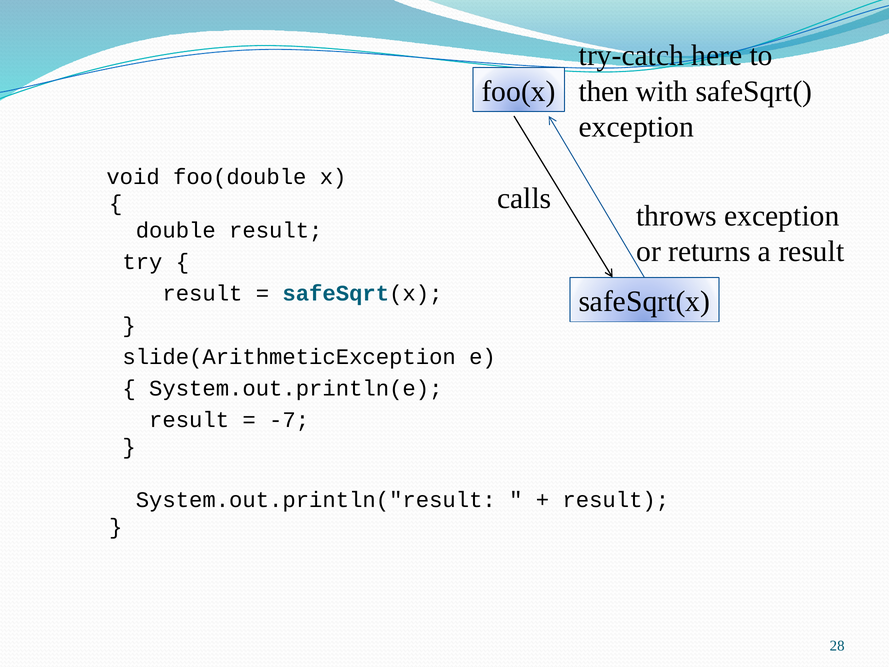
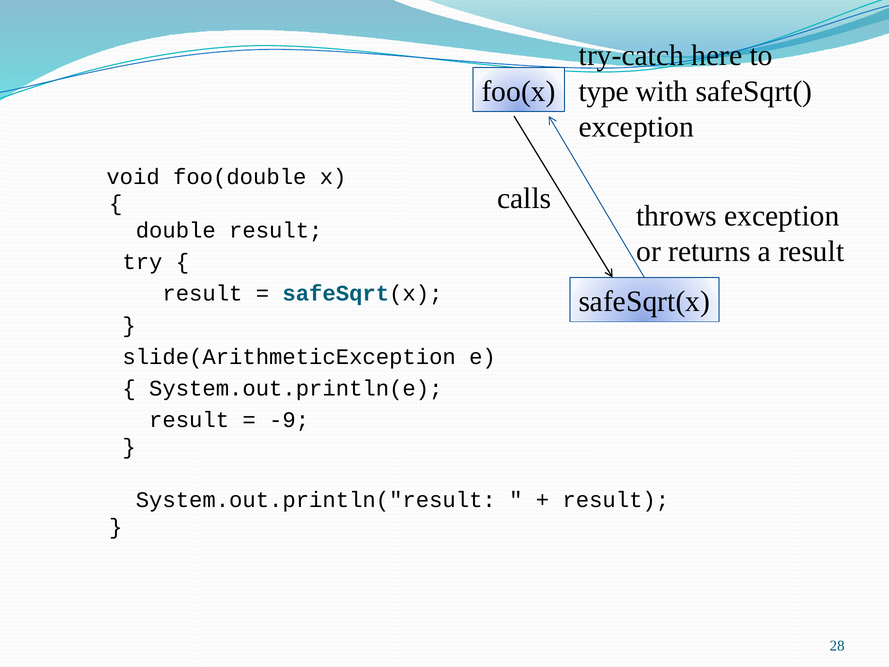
then: then -> type
-7: -7 -> -9
